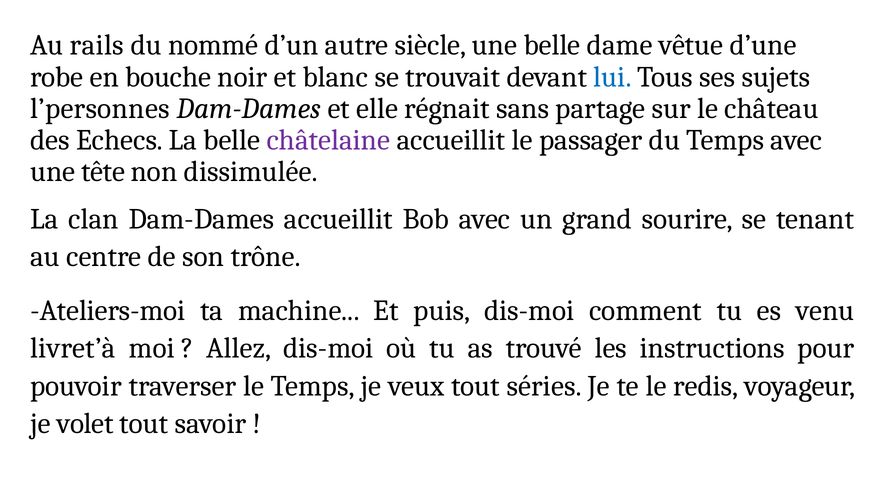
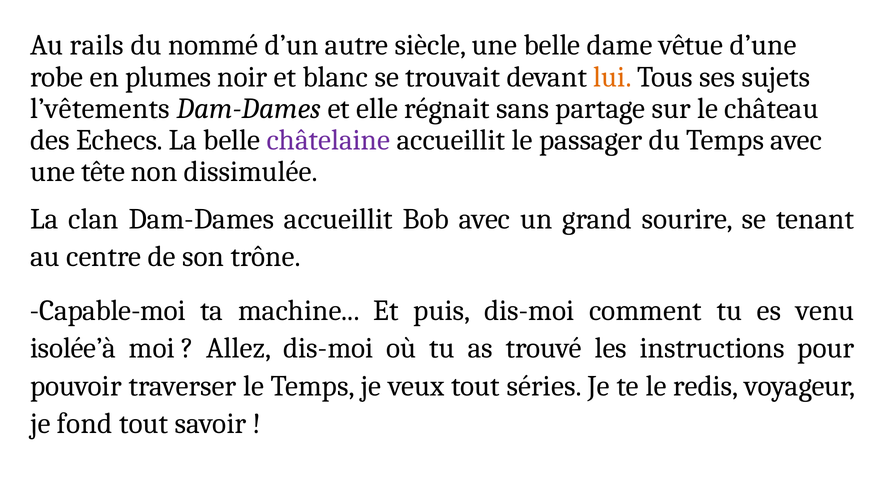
bouche: bouche -> plumes
lui colour: blue -> orange
l’personnes: l’personnes -> l’vêtements
Ateliers-moi: Ateliers-moi -> Capable-moi
livret’à: livret’à -> isolée’à
volet: volet -> fond
